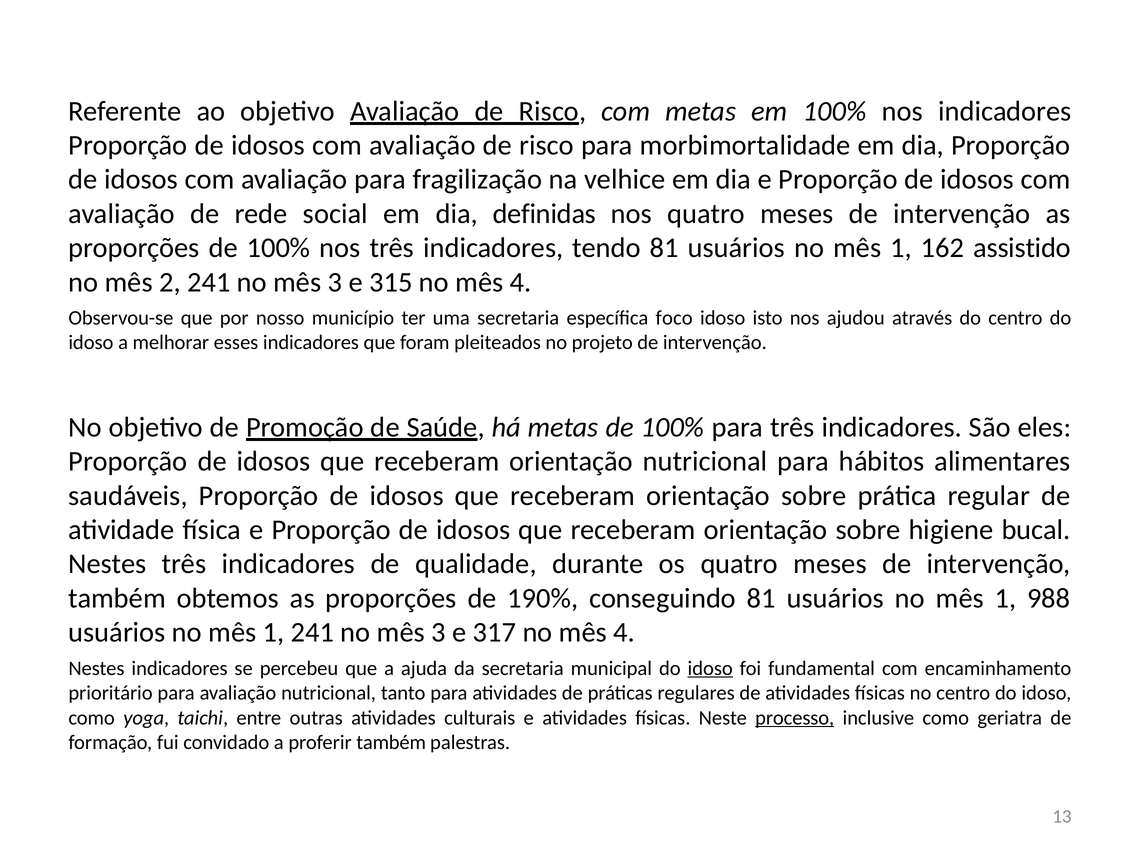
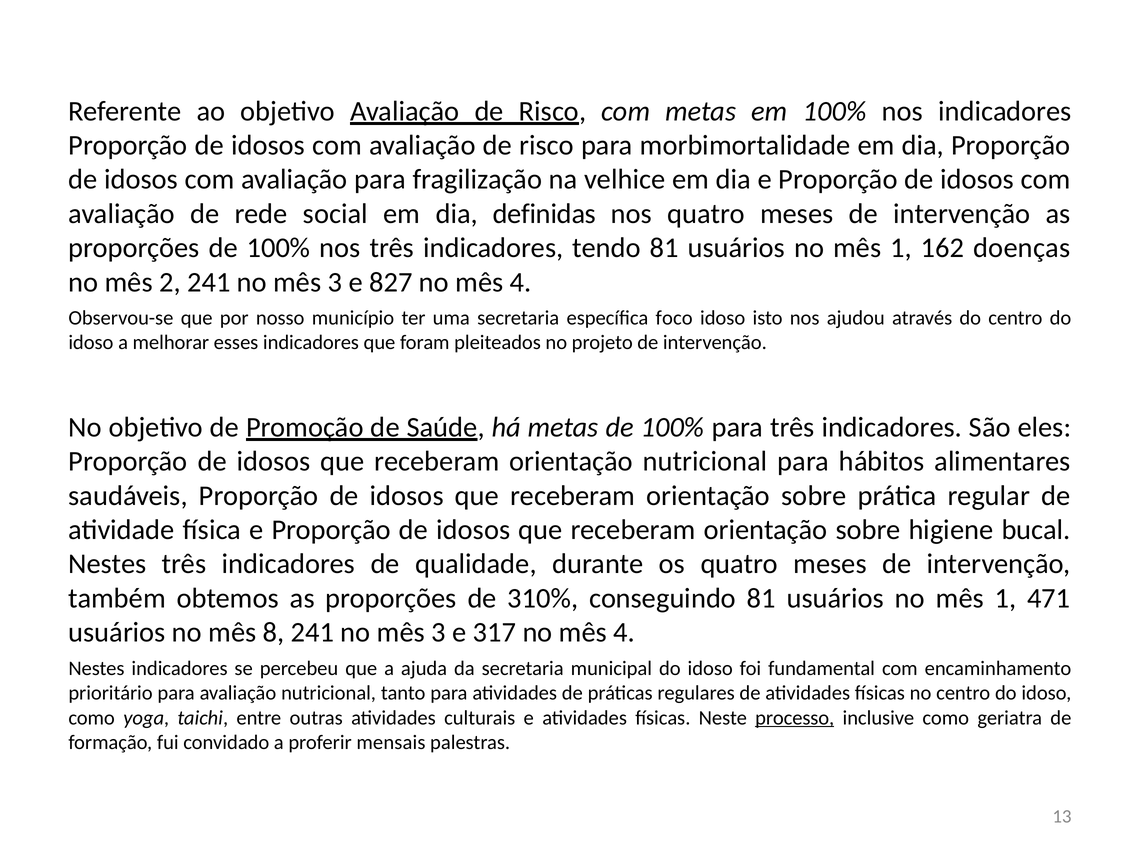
assistido: assistido -> doenças
315: 315 -> 827
190%: 190% -> 310%
988: 988 -> 471
1 at (274, 632): 1 -> 8
idoso at (710, 668) underline: present -> none
proferir também: também -> mensais
